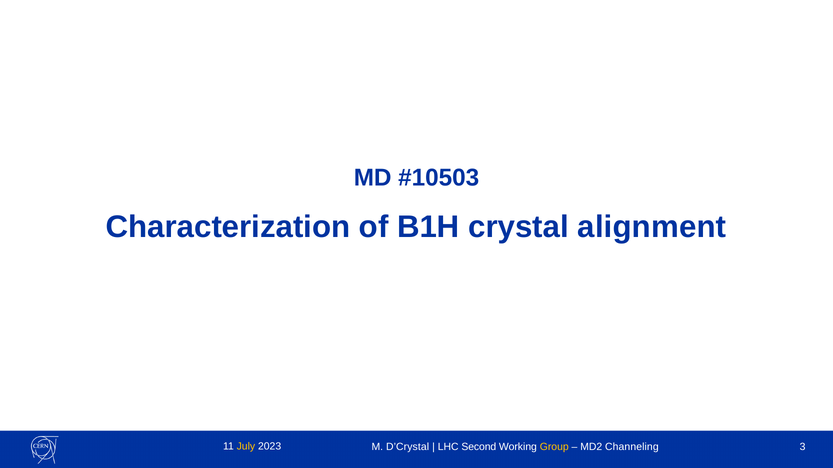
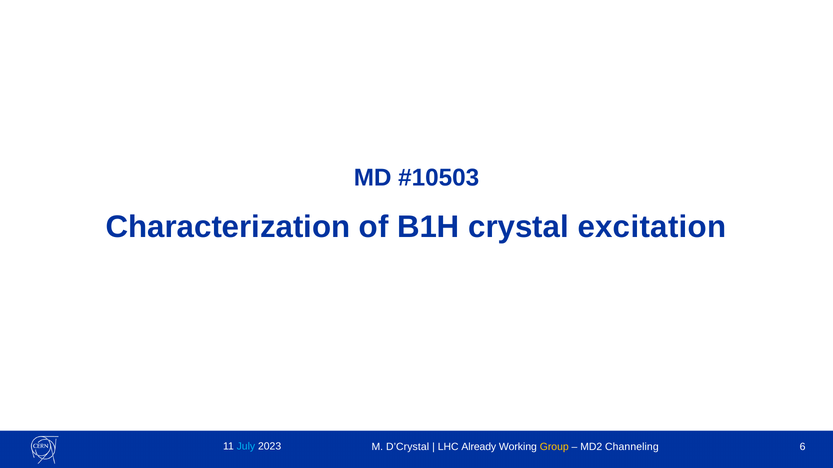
alignment: alignment -> excitation
July colour: yellow -> light blue
3: 3 -> 6
Second: Second -> Already
